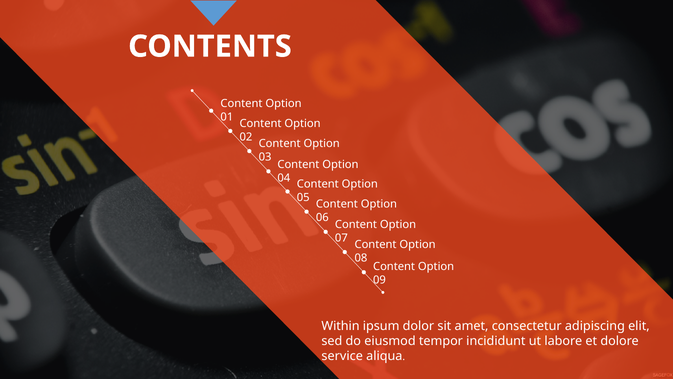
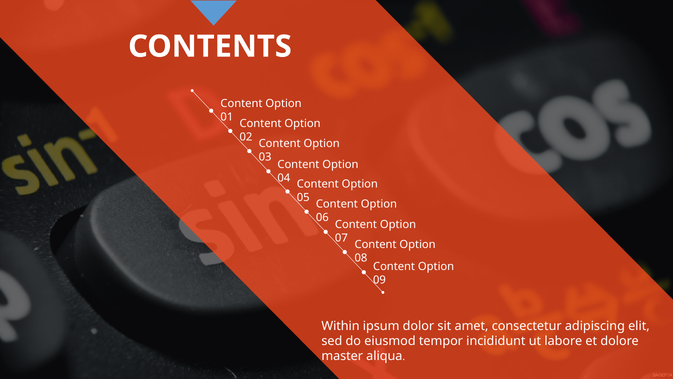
service: service -> master
